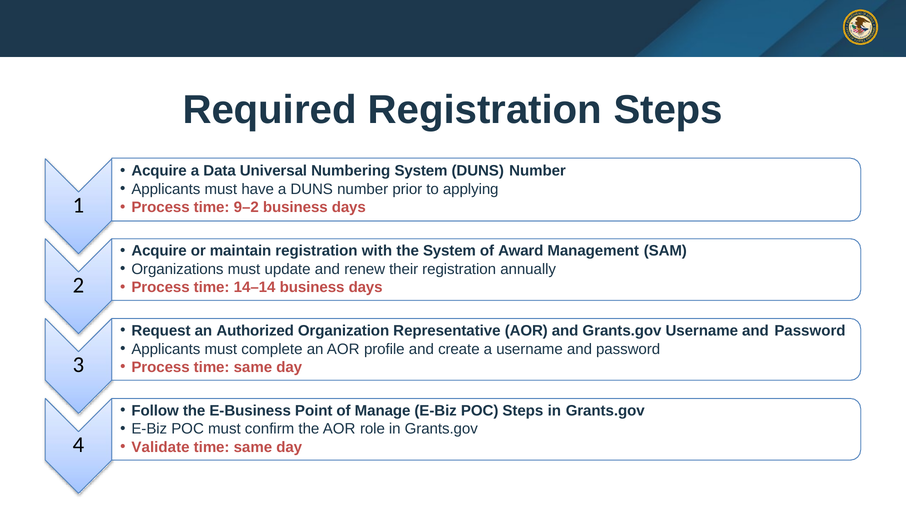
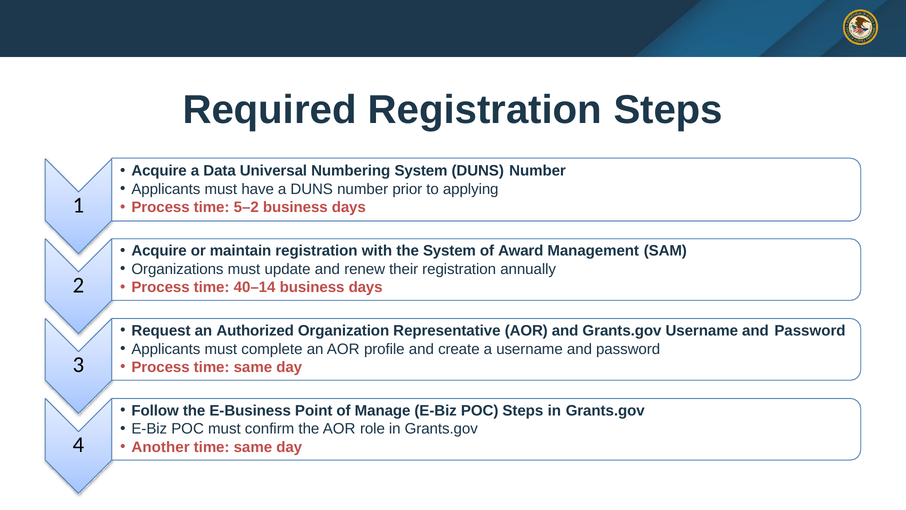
9–2: 9–2 -> 5–2
14–14: 14–14 -> 40–14
Validate: Validate -> Another
